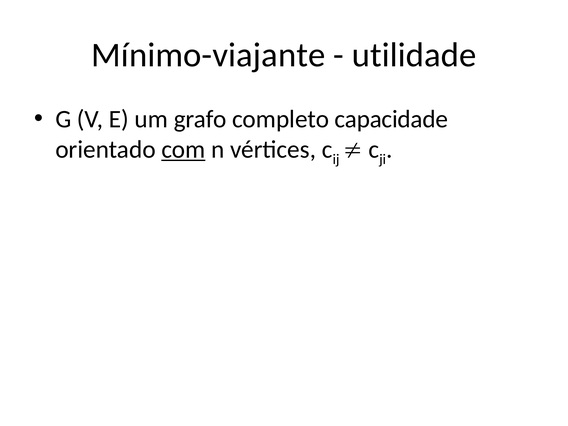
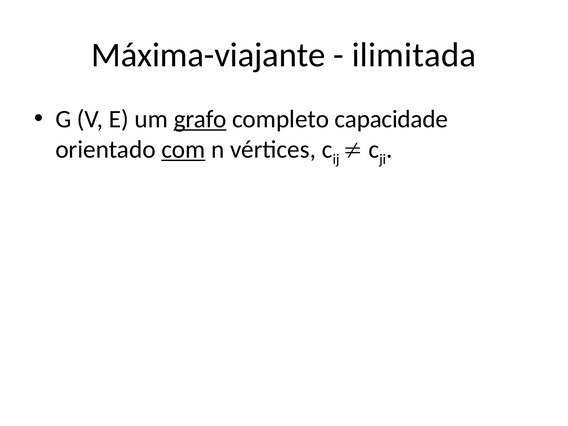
Mínimo-viajante: Mínimo-viajante -> Máxima-viajante
utilidade: utilidade -> ilimitada
grafo underline: none -> present
